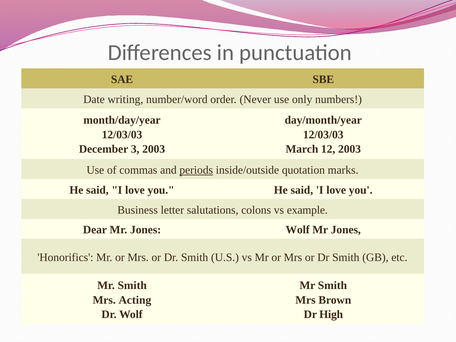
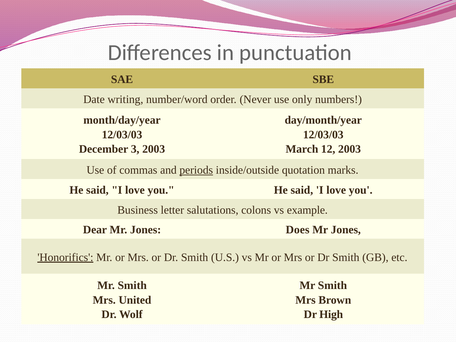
Jones Wolf: Wolf -> Does
Honorifics underline: none -> present
Acting: Acting -> United
